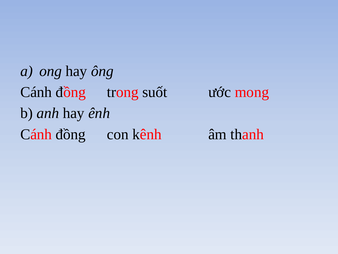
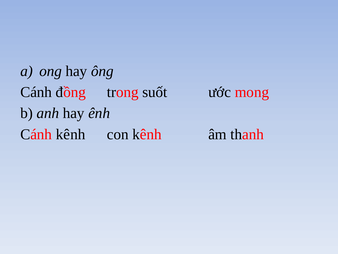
đồng at (71, 134): đồng -> kênh
